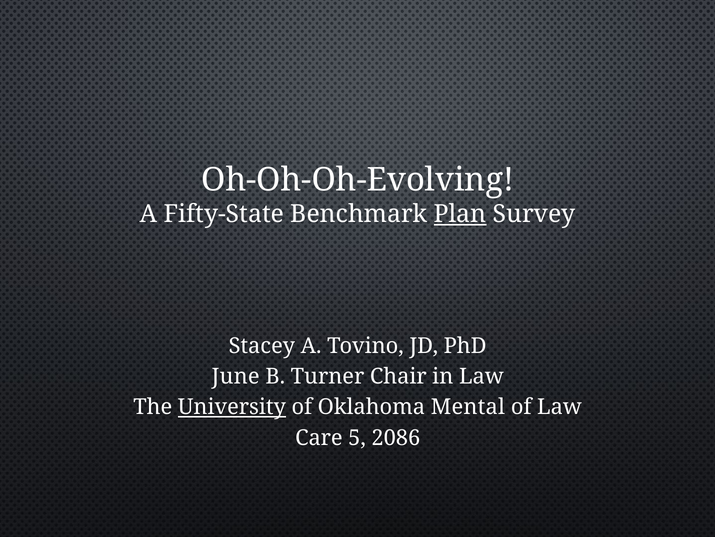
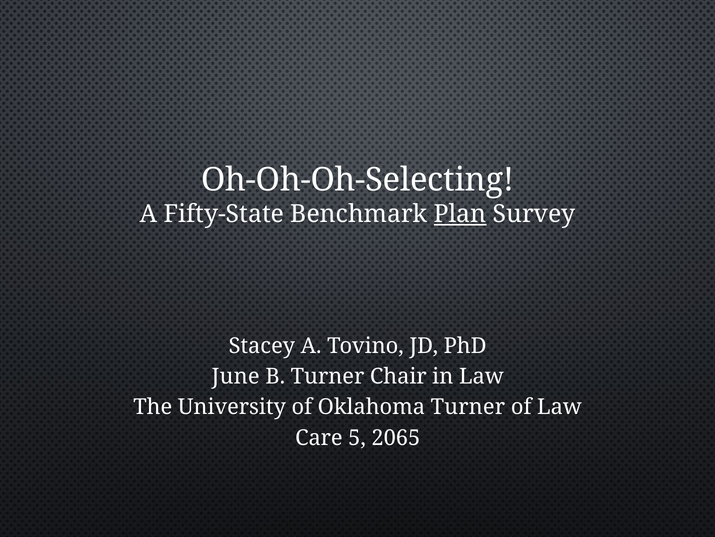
Oh-Oh-Oh-Evolving: Oh-Oh-Oh-Evolving -> Oh-Oh-Oh-Selecting
University underline: present -> none
Oklahoma Mental: Mental -> Turner
2086: 2086 -> 2065
